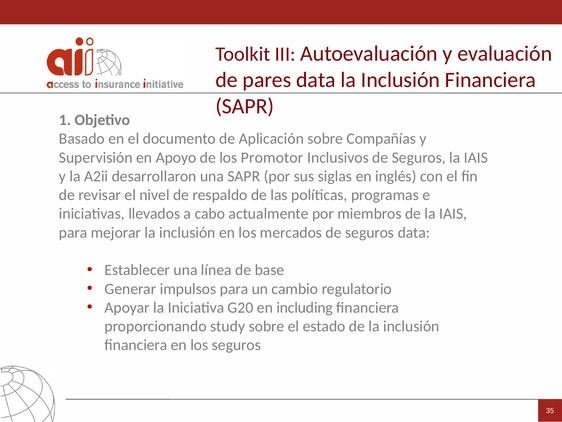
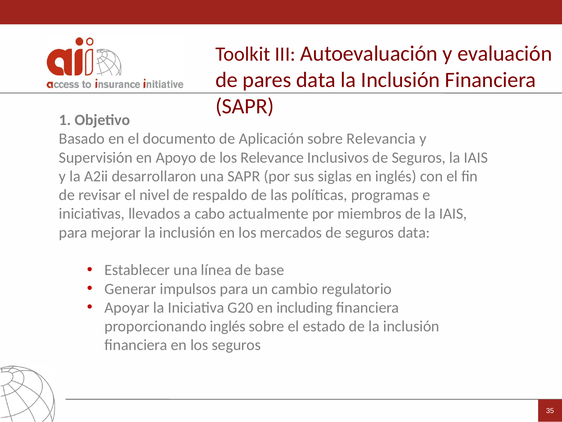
Compañías: Compañías -> Relevancia
Promotor: Promotor -> Relevance
proporcionando study: study -> inglés
